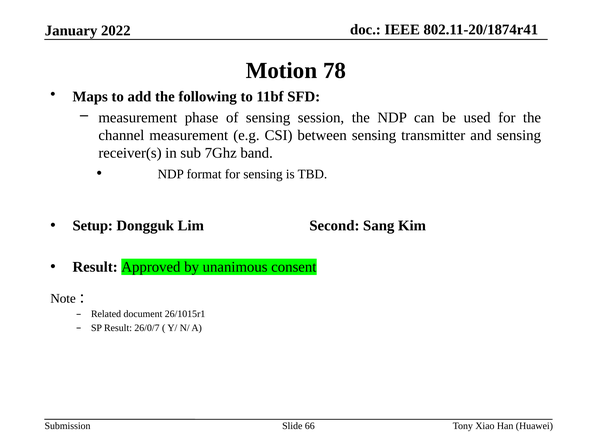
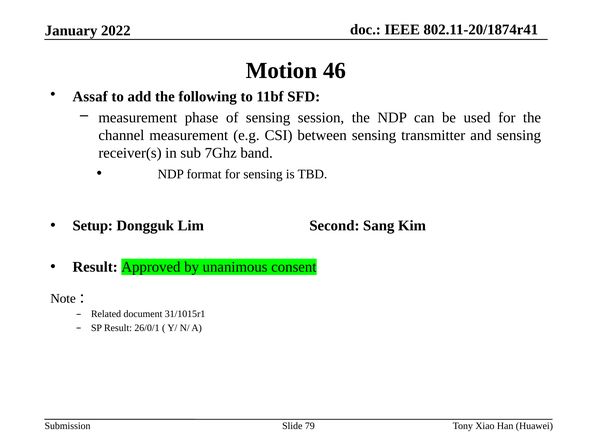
78: 78 -> 46
Maps: Maps -> Assaf
26/1015r1: 26/1015r1 -> 31/1015r1
26/0/7: 26/0/7 -> 26/0/1
66: 66 -> 79
